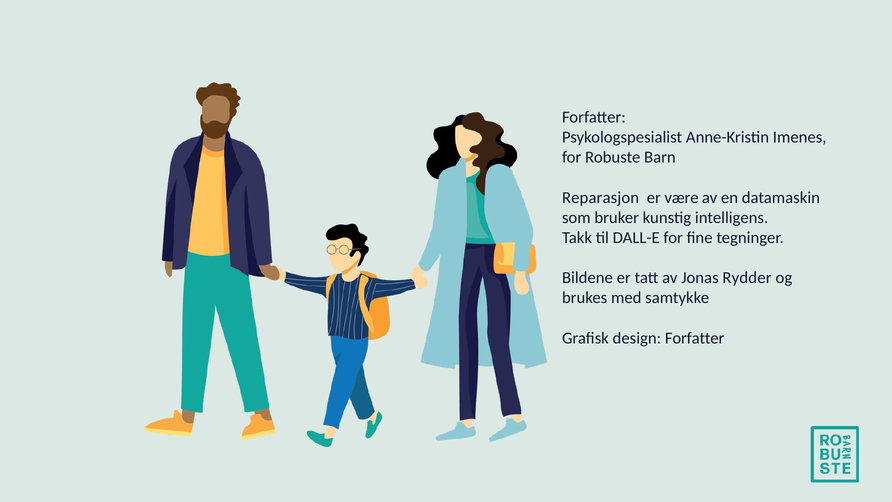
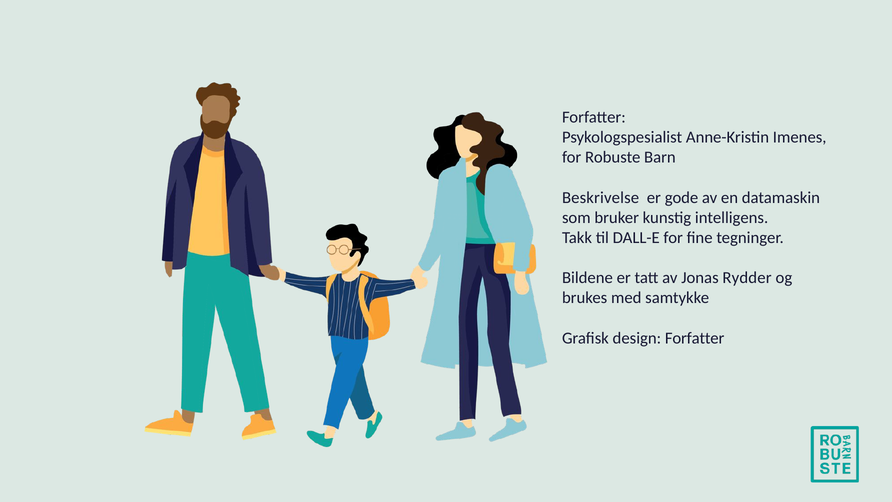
Reparasjon: Reparasjon -> Beskrivelse
være: være -> gode
